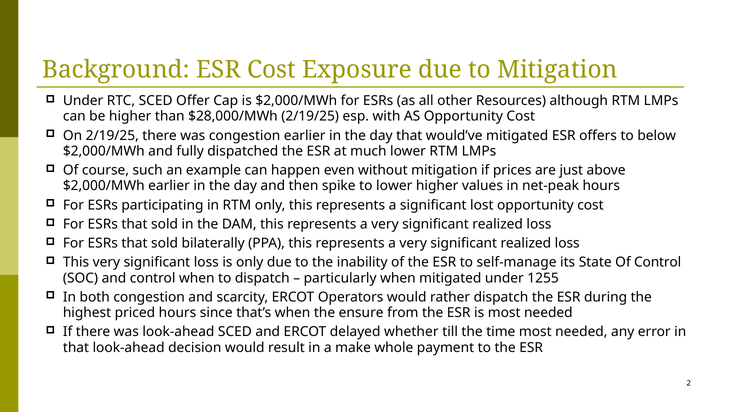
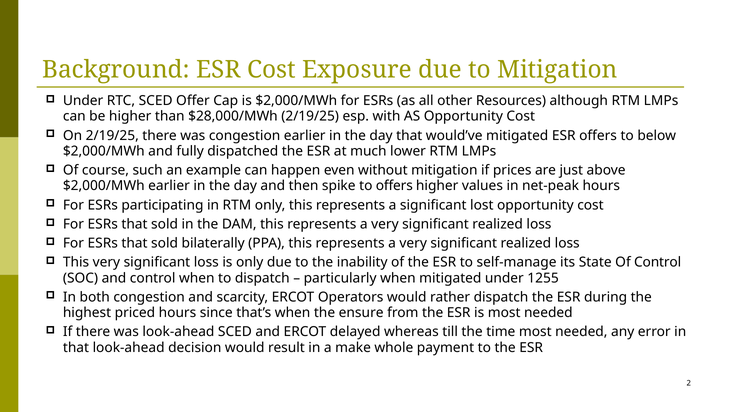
to lower: lower -> offers
whether: whether -> whereas
